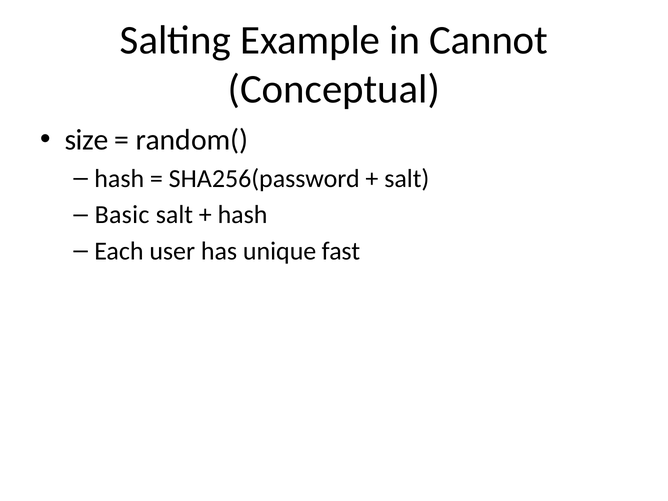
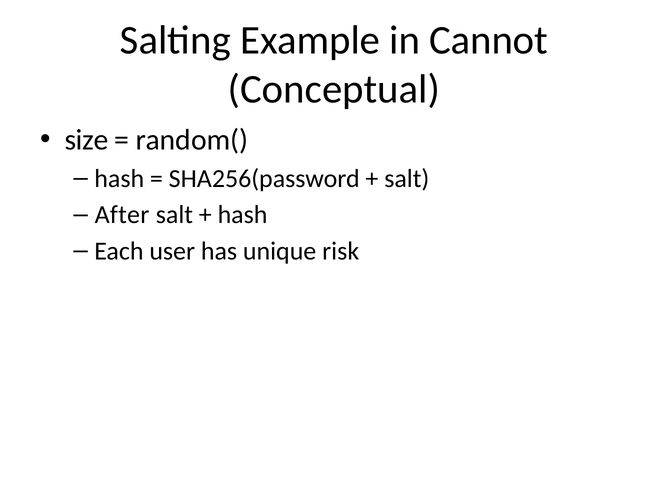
Basic: Basic -> After
fast: fast -> risk
